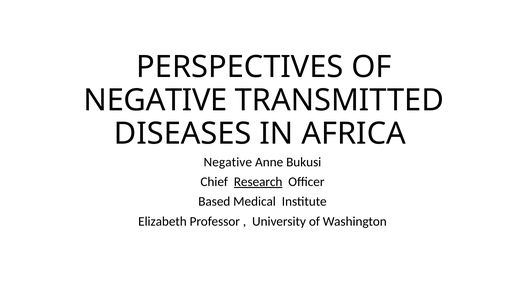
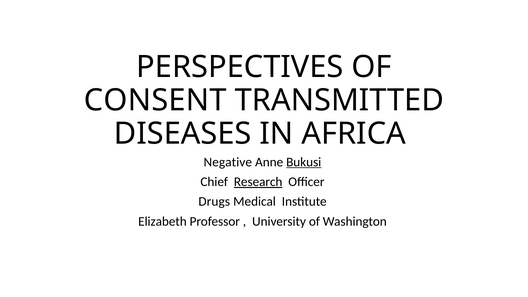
NEGATIVE at (155, 100): NEGATIVE -> CONSENT
Bukusi underline: none -> present
Based: Based -> Drugs
